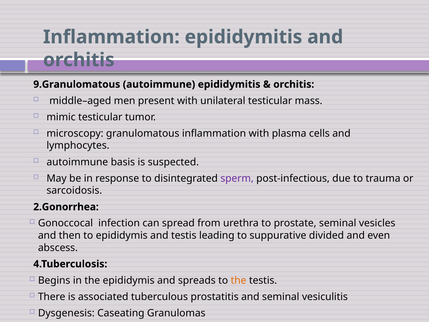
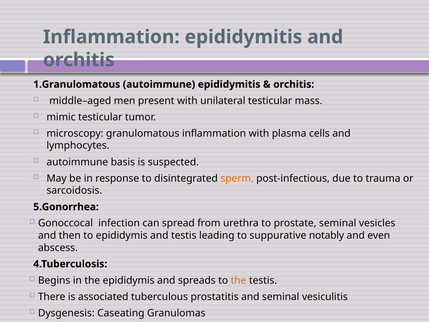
9.Granulomatous: 9.Granulomatous -> 1.Granulomatous
sperm colour: purple -> orange
2.Gonorrhea: 2.Gonorrhea -> 5.Gonorrhea
divided: divided -> notably
